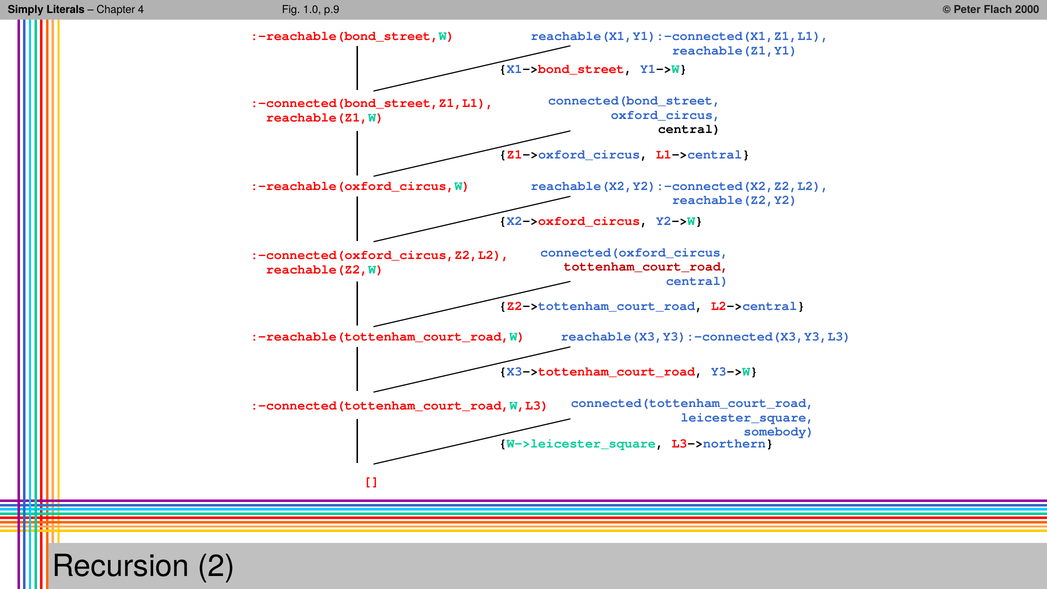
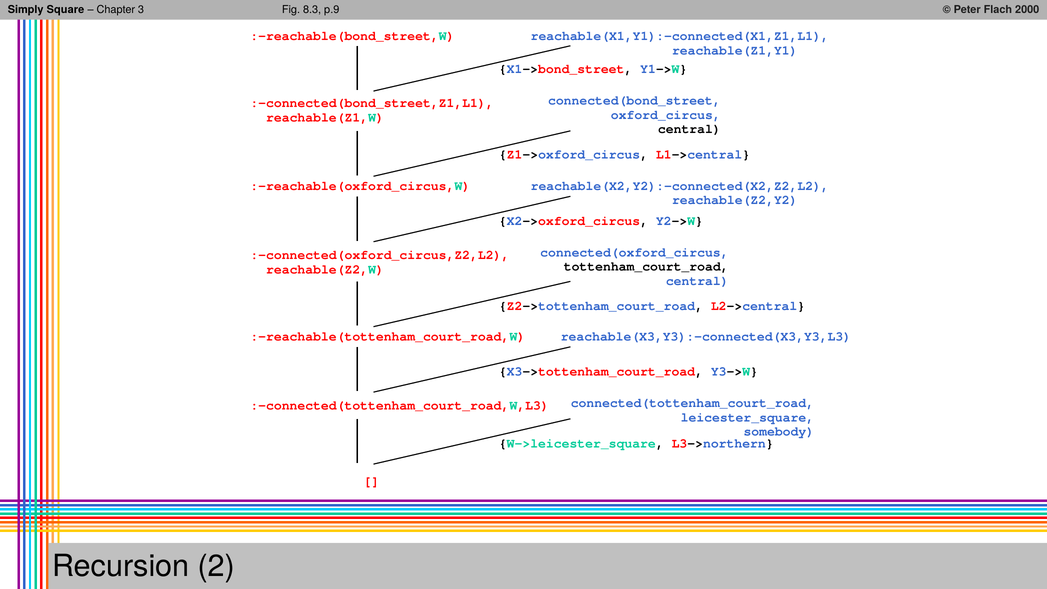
1.0: 1.0 -> 8.3
Literals: Literals -> Square
4: 4 -> 3
tottenham_court_road colour: red -> black
